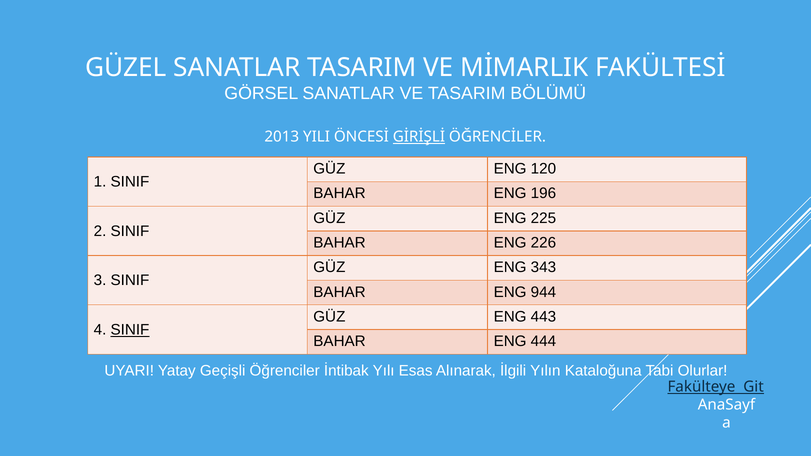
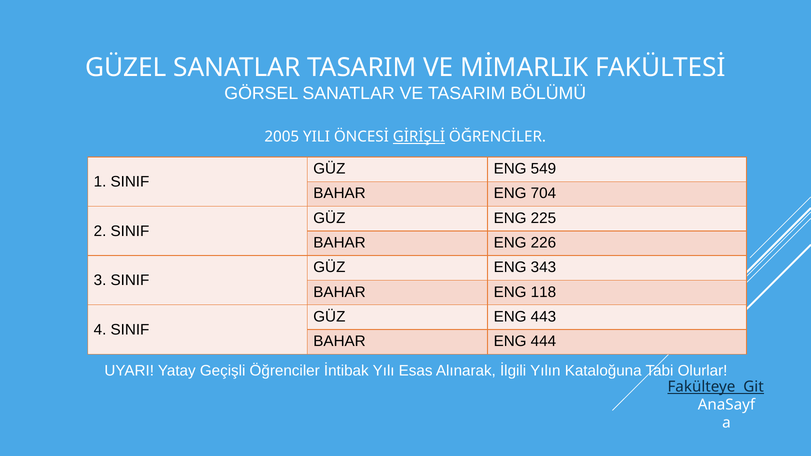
2013: 2013 -> 2005
120: 120 -> 549
196: 196 -> 704
944: 944 -> 118
SINIF at (130, 330) underline: present -> none
